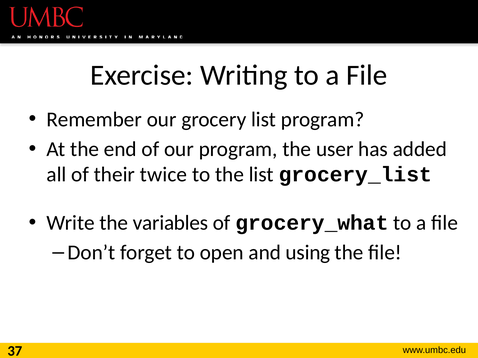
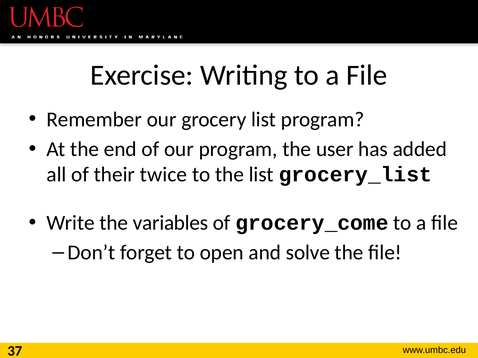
grocery_what: grocery_what -> grocery_come
using: using -> solve
